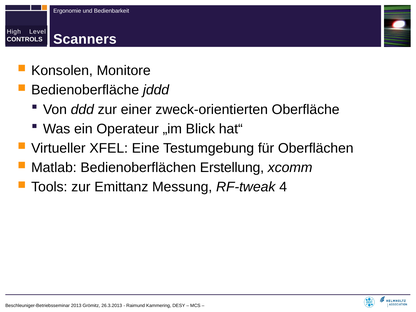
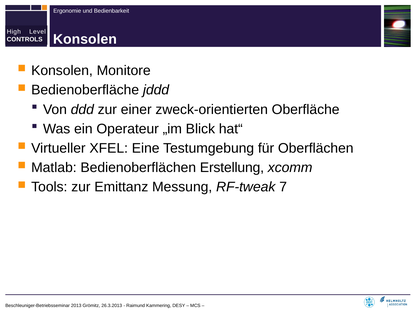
Scanners at (85, 39): Scanners -> Konsolen
4: 4 -> 7
